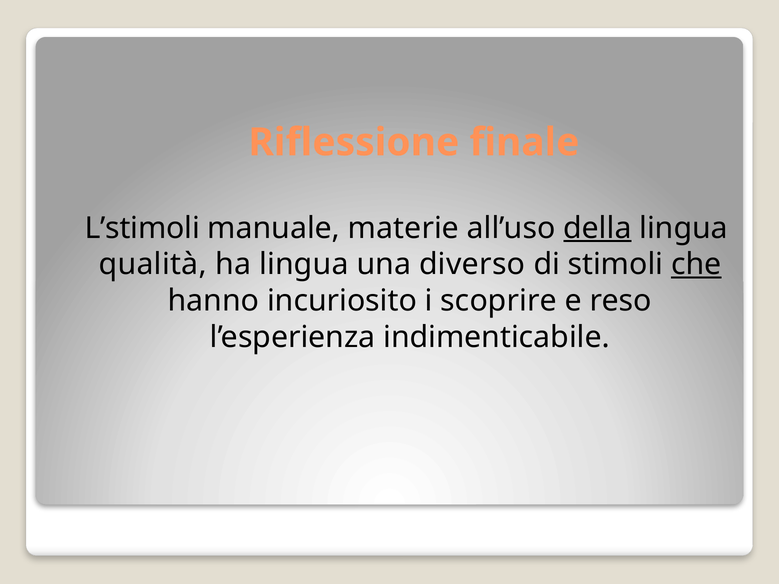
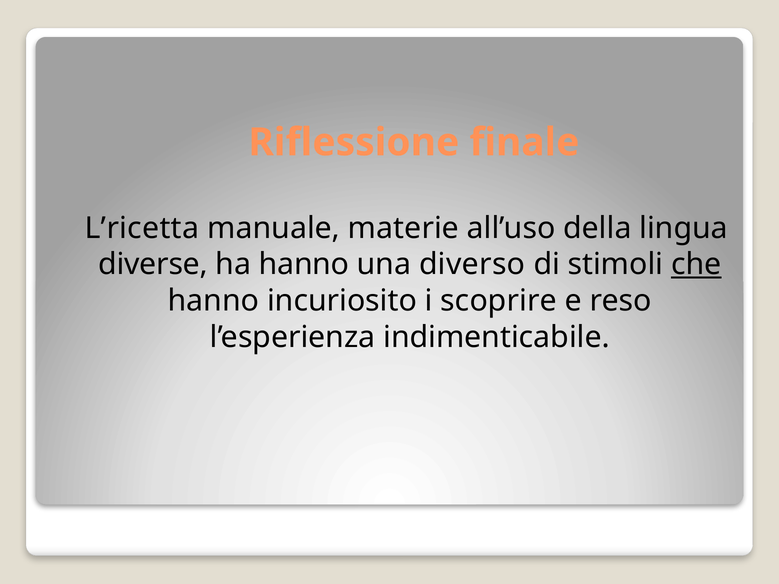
L’stimoli: L’stimoli -> L’ricetta
della underline: present -> none
qualità: qualità -> diverse
ha lingua: lingua -> hanno
